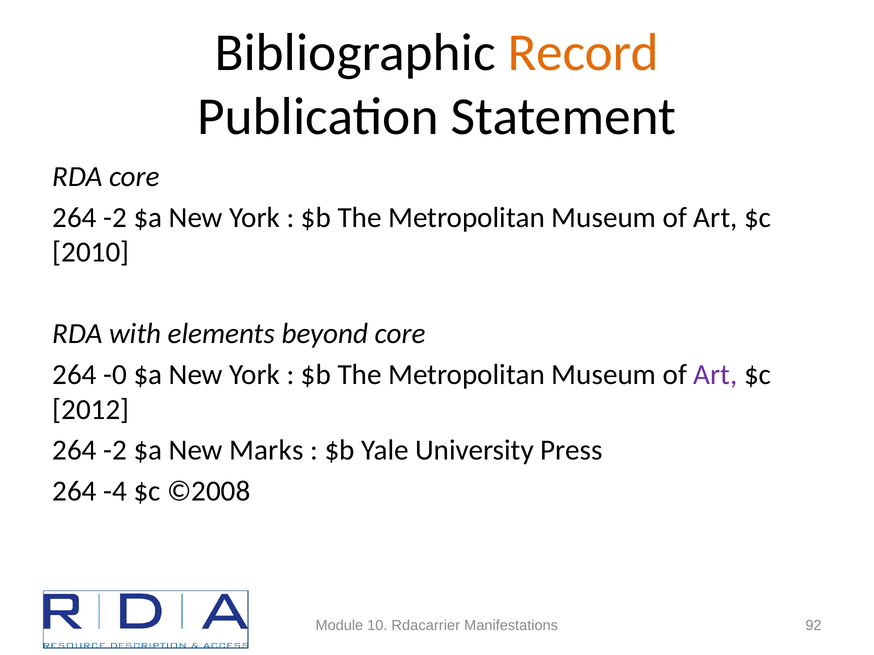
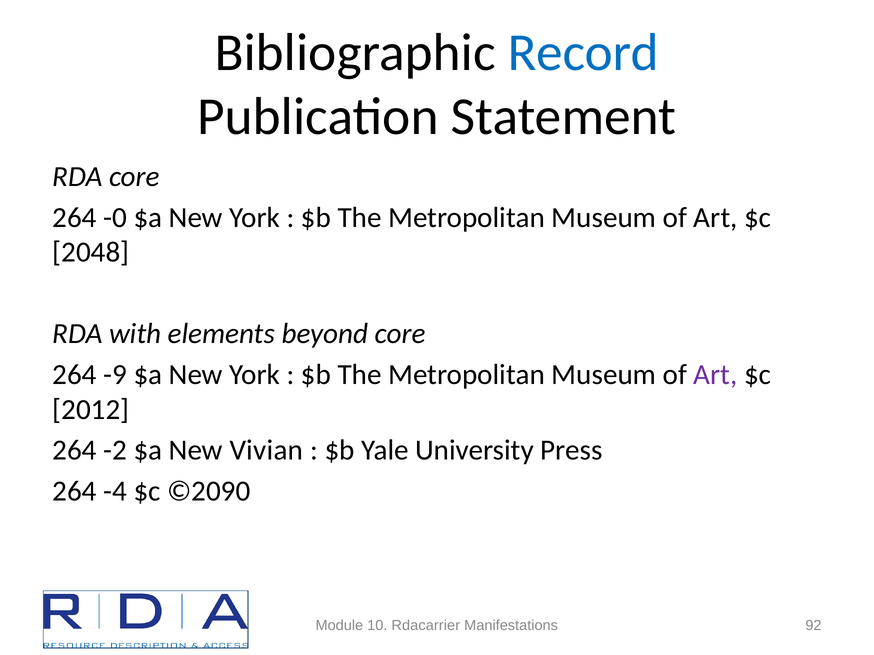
Record colour: orange -> blue
-2 at (115, 218): -2 -> -0
2010: 2010 -> 2048
-0: -0 -> -9
Marks: Marks -> Vivian
©2008: ©2008 -> ©2090
